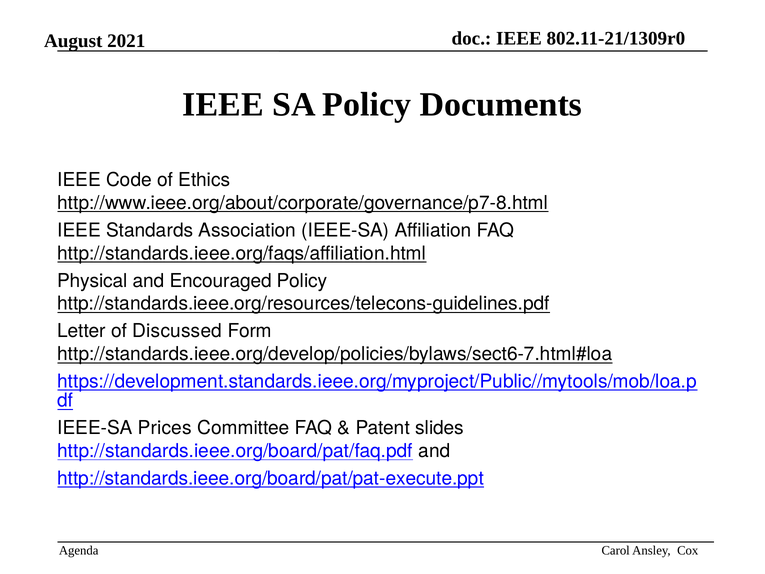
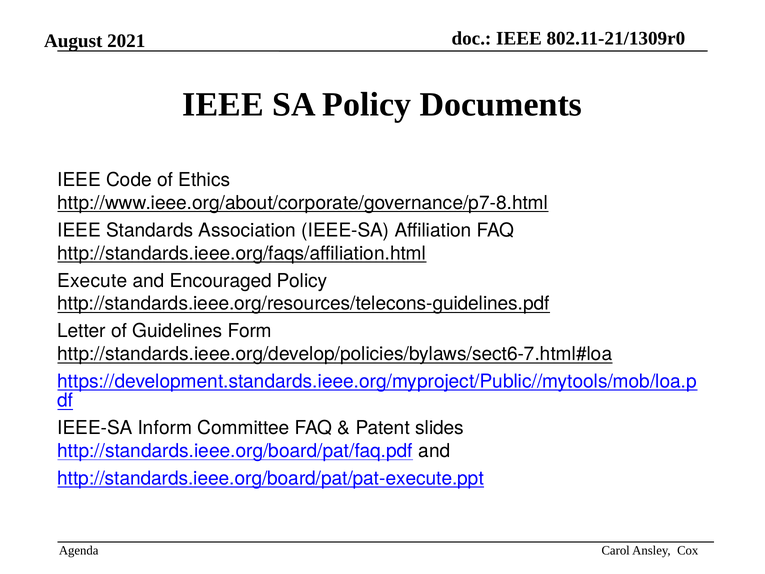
Physical: Physical -> Execute
Discussed: Discussed -> Guidelines
Prices: Prices -> Inform
